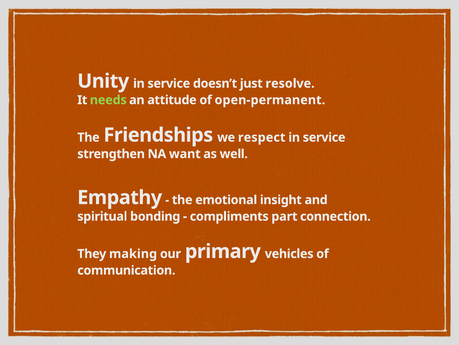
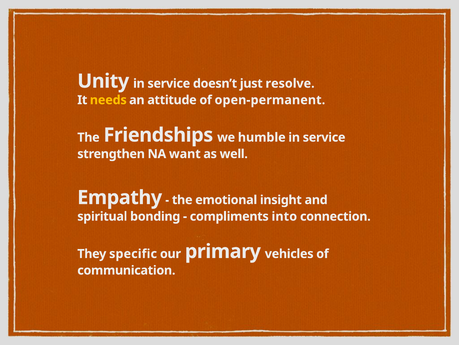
needs colour: light green -> yellow
respect: respect -> humble
part: part -> into
making: making -> specific
